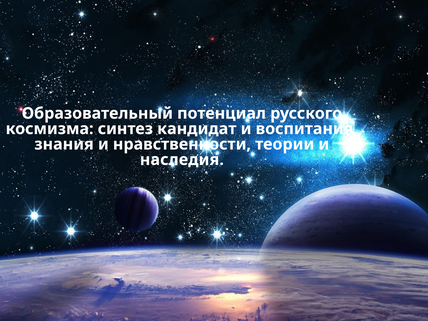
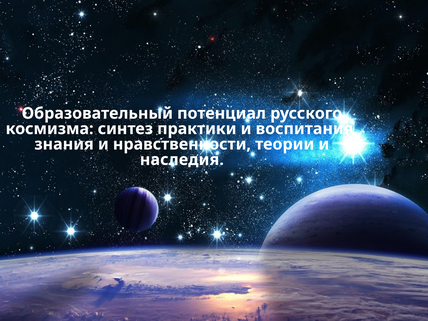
кандидат: кандидат -> практики
